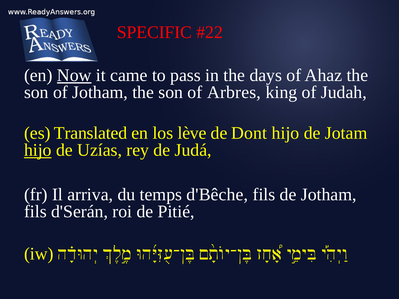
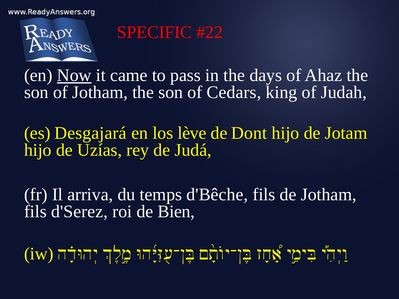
Arbres: Arbres -> Cedars
Translated: Translated -> Desgajará
hijo at (38, 150) underline: present -> none
d'Serán: d'Serán -> d'Serez
Pitié: Pitié -> Bien
